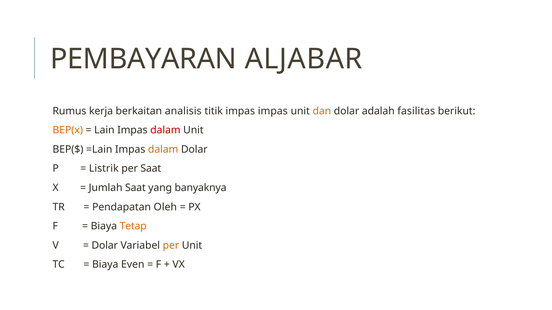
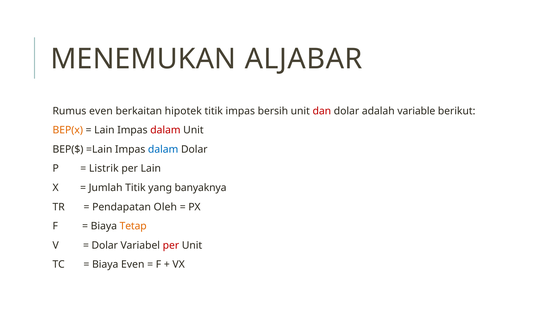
PEMBAYARAN: PEMBAYARAN -> MENEMUKAN
Rumus kerja: kerja -> even
analisis: analisis -> hipotek
impas impas: impas -> bersih
dan colour: orange -> red
fasilitas: fasilitas -> variable
dalam at (163, 150) colour: orange -> blue
per Saat: Saat -> Lain
Jumlah Saat: Saat -> Titik
per at (171, 246) colour: orange -> red
